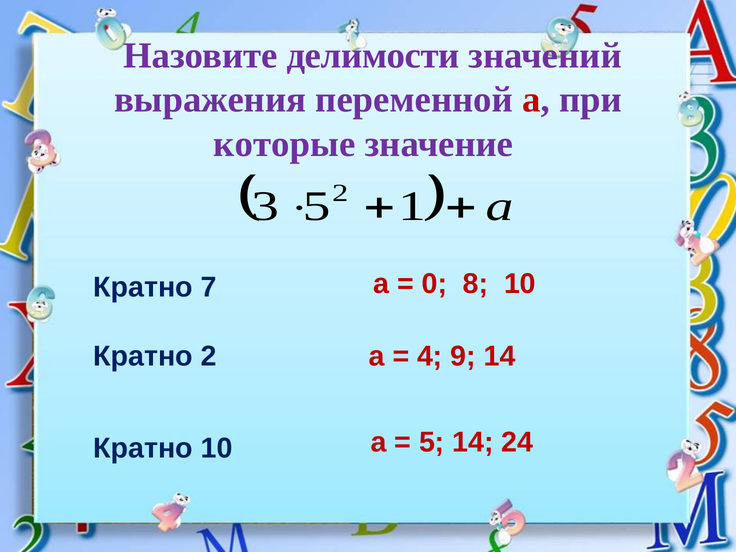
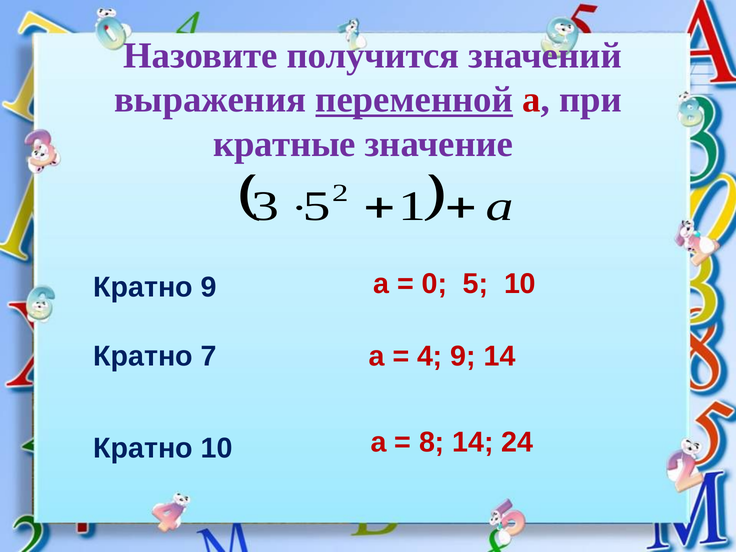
делимости: делимости -> получится
переменной underline: none -> present
которые: которые -> кратные
0 8: 8 -> 5
Кратно 7: 7 -> 9
Кратно 2: 2 -> 7
5 at (432, 443): 5 -> 8
